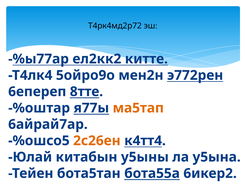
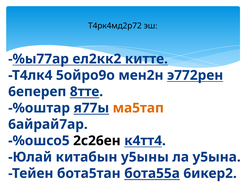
2с26ен colour: orange -> black
